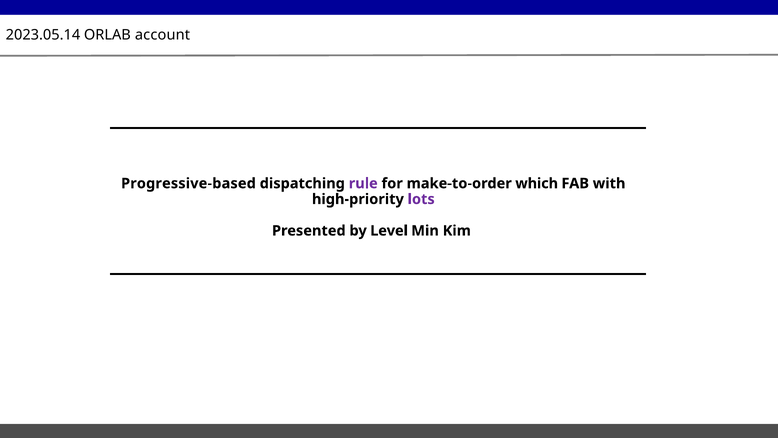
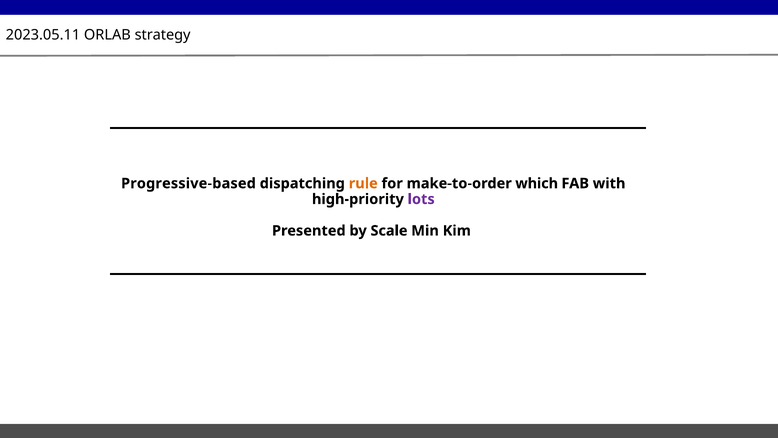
2023.05.14: 2023.05.14 -> 2023.05.11
account: account -> strategy
rule colour: purple -> orange
Level: Level -> Scale
